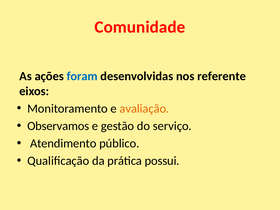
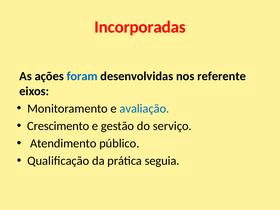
Comunidade: Comunidade -> Incorporadas
avaliação colour: orange -> blue
Observamos: Observamos -> Crescimento
possui: possui -> seguia
